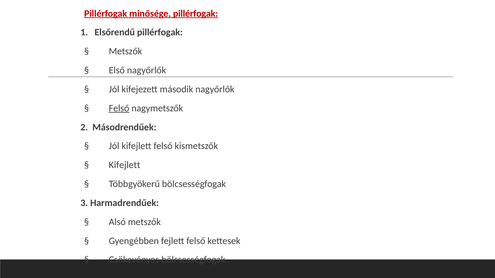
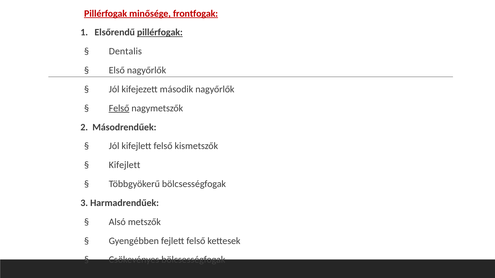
minősége pillérfogak: pillérfogak -> frontfogak
pillérfogak at (160, 32) underline: none -> present
Metszők at (125, 51): Metszők -> Dentalis
